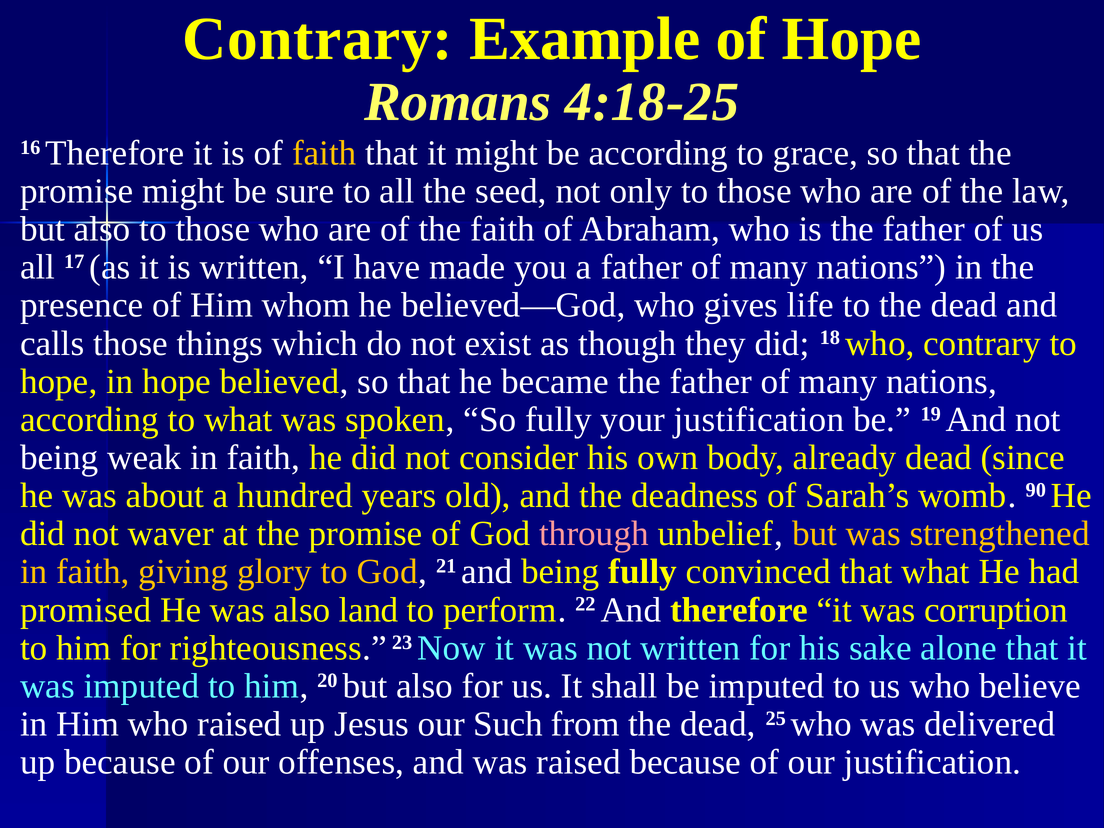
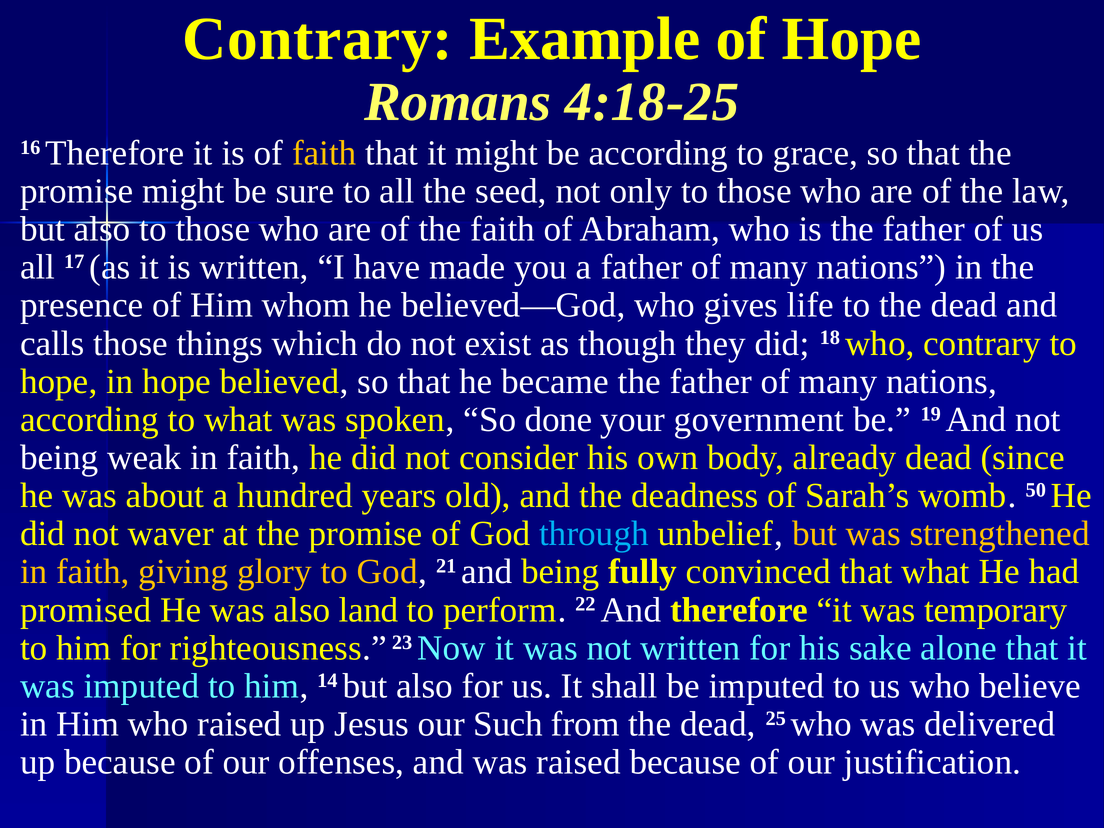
So fully: fully -> done
your justification: justification -> government
90: 90 -> 50
through colour: pink -> light blue
corruption: corruption -> temporary
20: 20 -> 14
